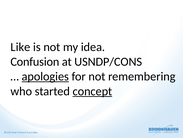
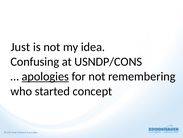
Like: Like -> Just
Confusion: Confusion -> Confusing
concept underline: present -> none
